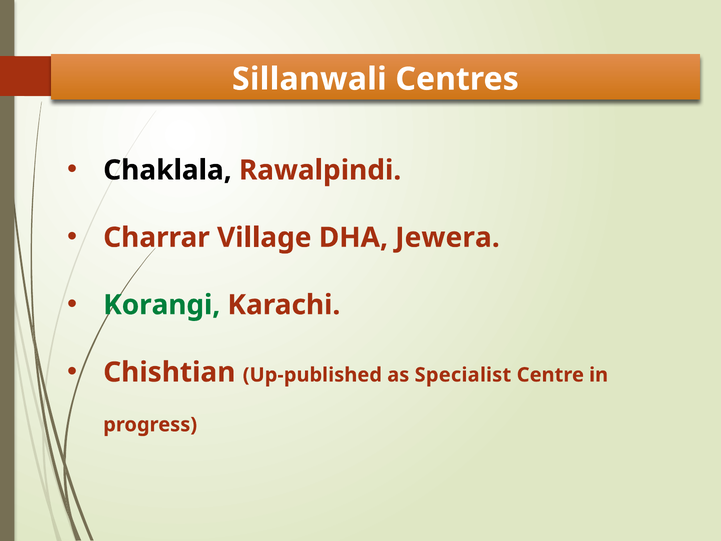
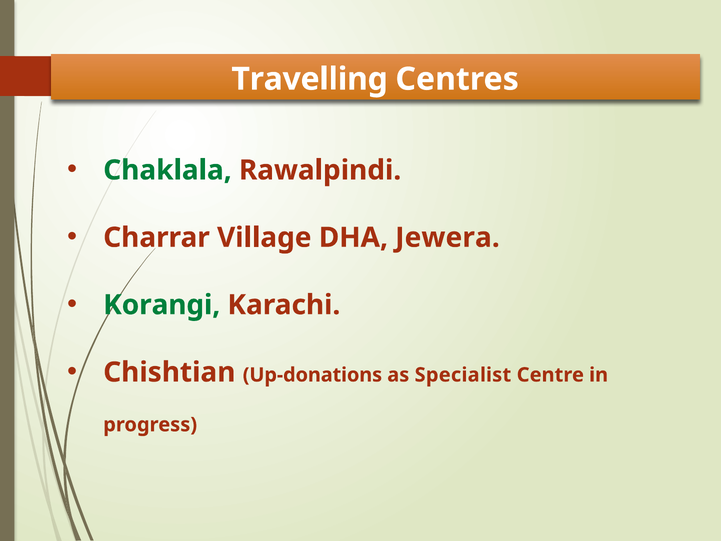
Sillanwali: Sillanwali -> Travelling
Chaklala colour: black -> green
Up-published: Up-published -> Up-donations
